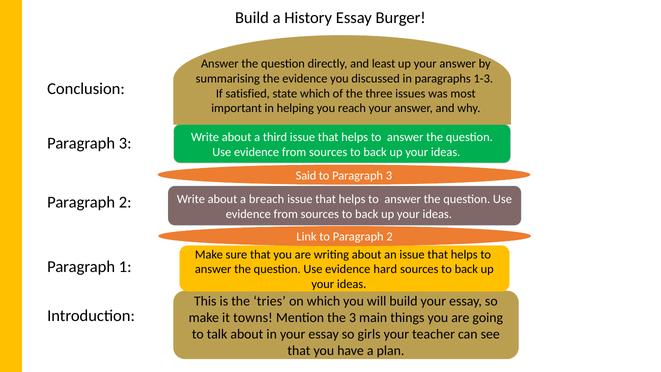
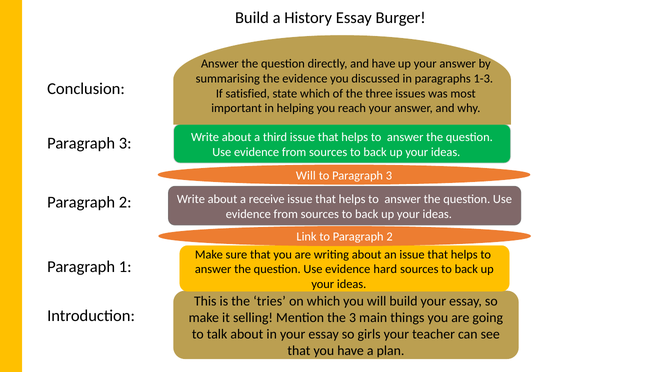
and least: least -> have
Said at (306, 175): Said -> Will
breach: breach -> receive
towns: towns -> selling
